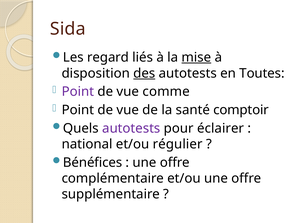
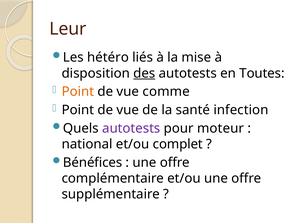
Sida: Sida -> Leur
regard: regard -> hétéro
mise underline: present -> none
Point at (78, 92) colour: purple -> orange
comptoir: comptoir -> infection
éclairer: éclairer -> moteur
régulier: régulier -> complet
